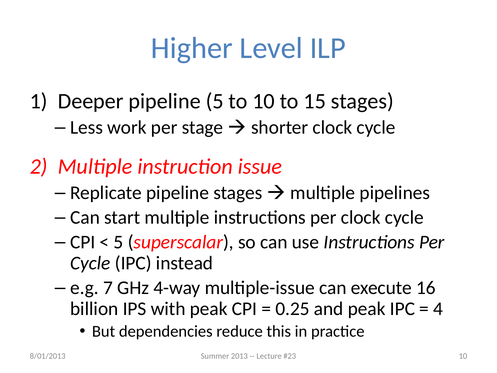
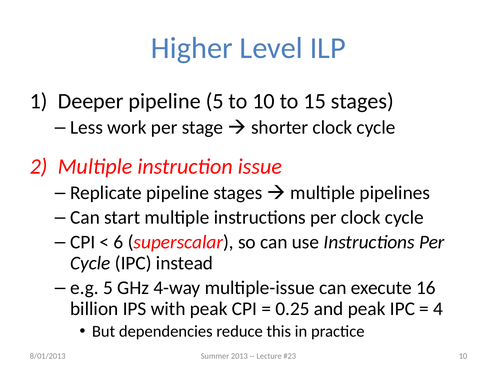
5 at (118, 242): 5 -> 6
e.g 7: 7 -> 5
